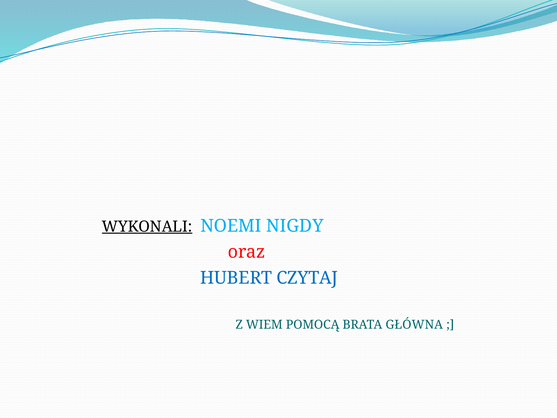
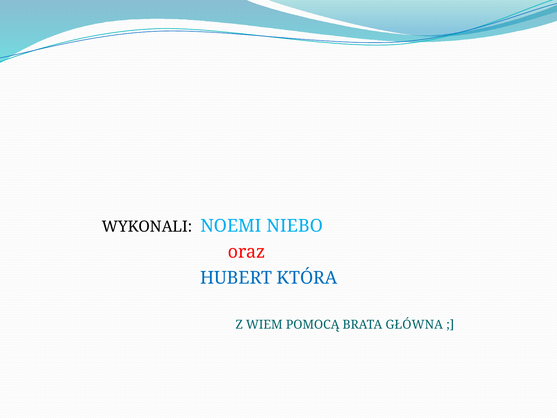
WYKONALI underline: present -> none
NIGDY: NIGDY -> NIEBO
CZYTAJ: CZYTAJ -> KTÓRA
